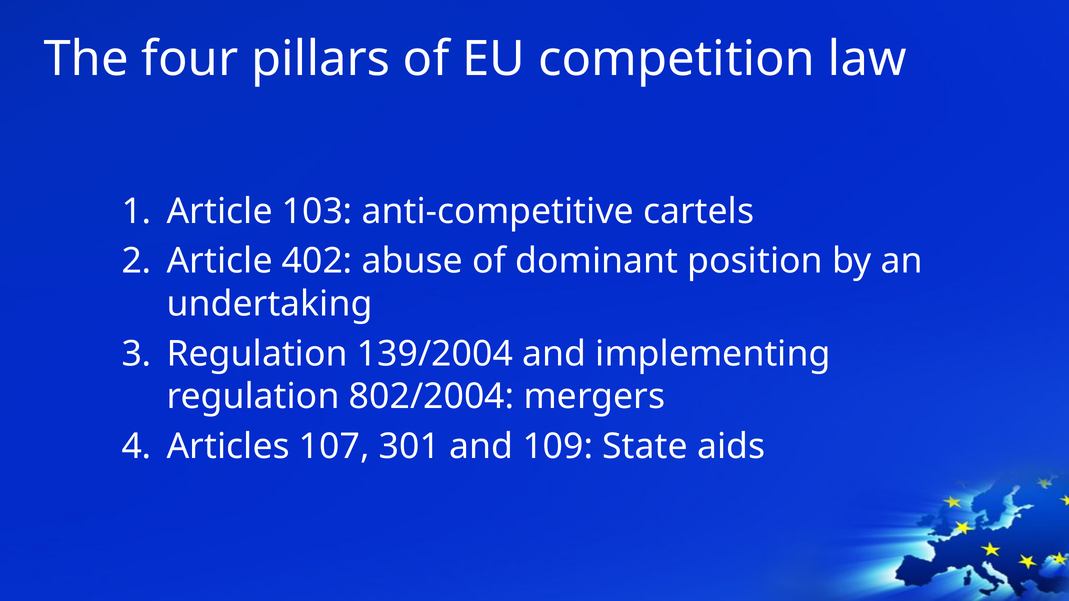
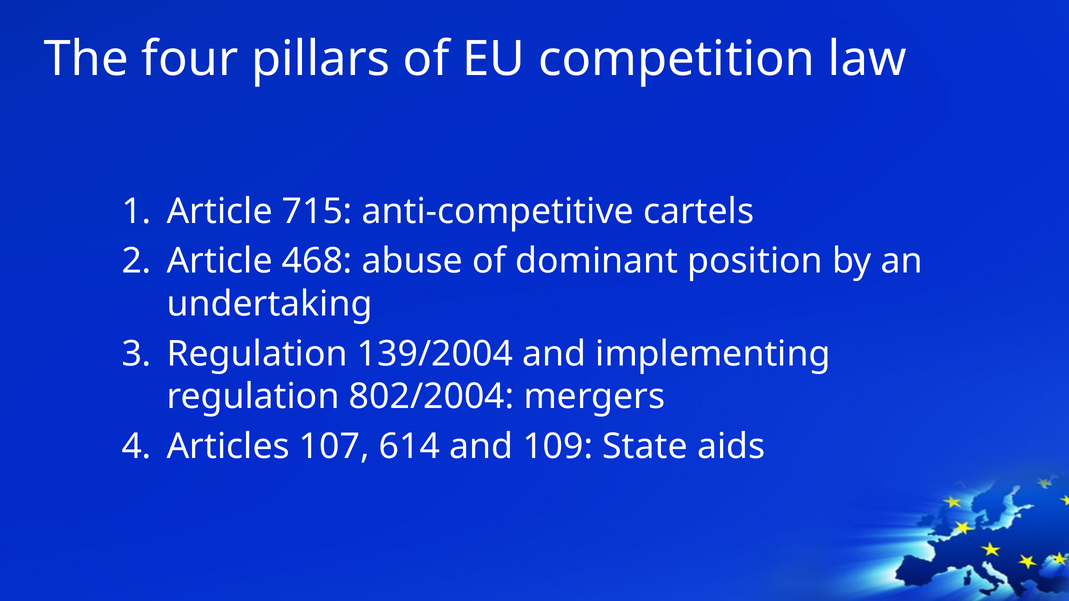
103: 103 -> 715
402: 402 -> 468
301: 301 -> 614
